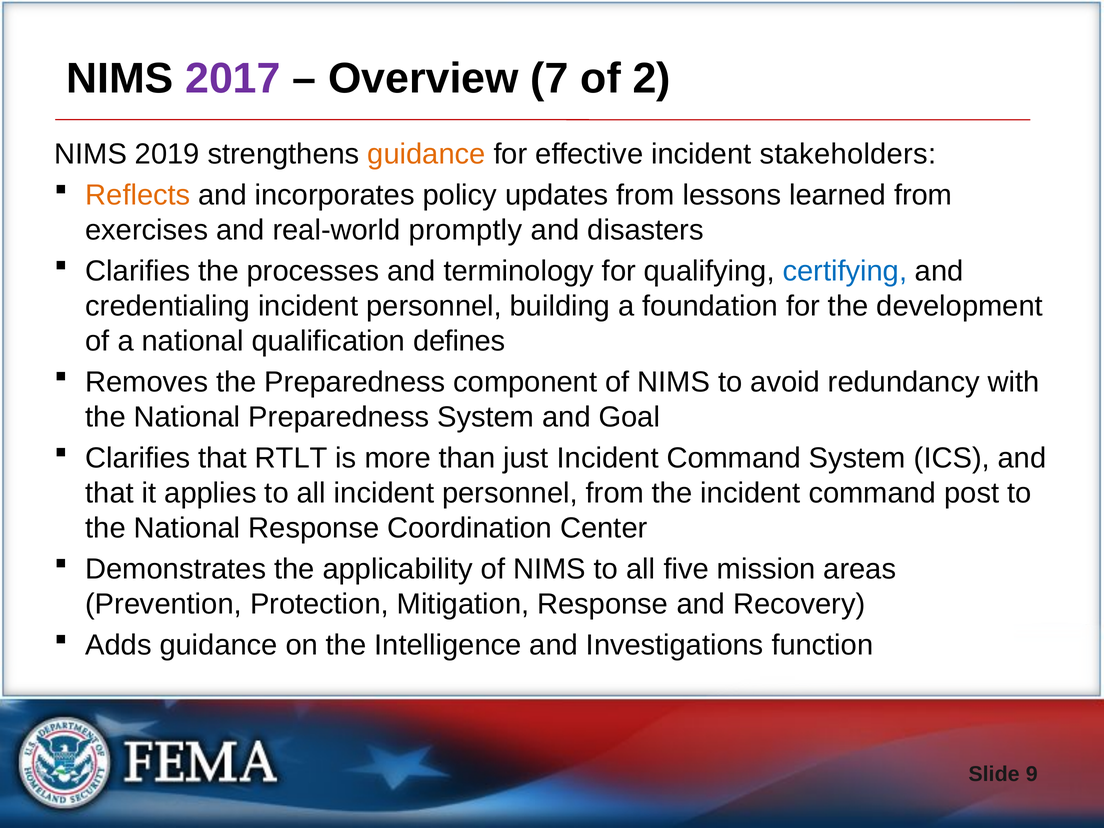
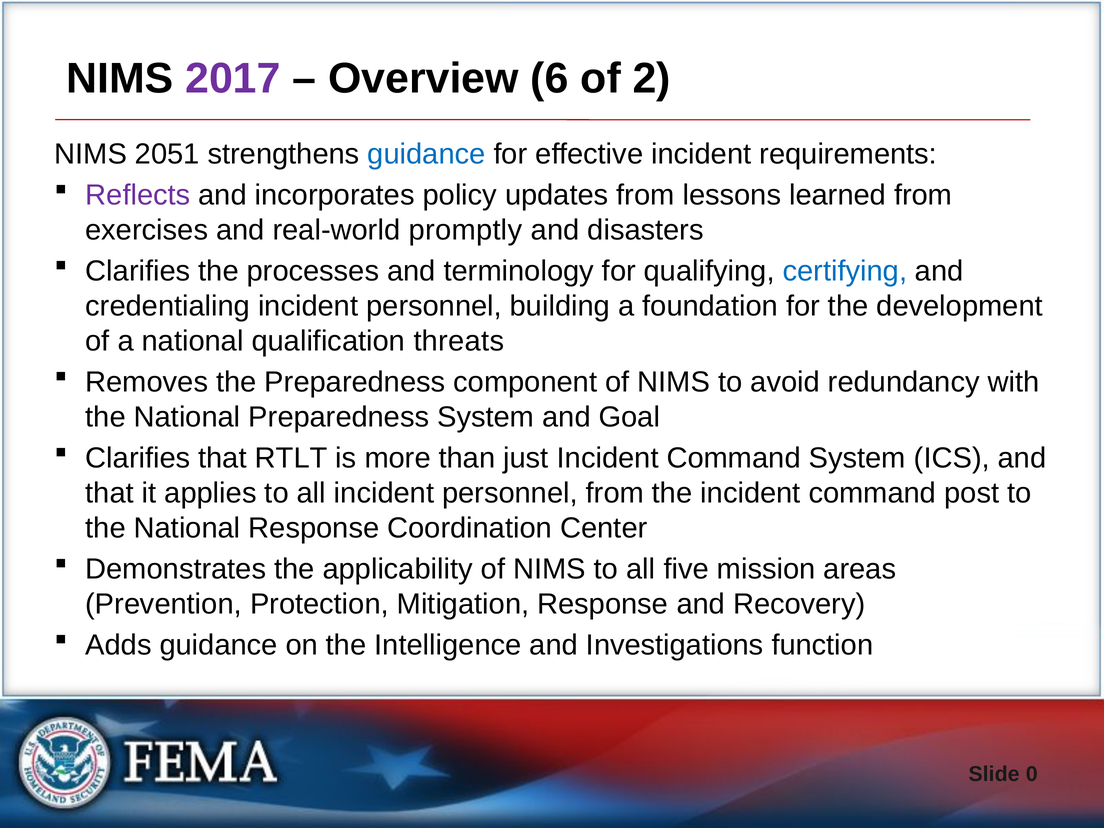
7: 7 -> 6
2019: 2019 -> 2051
guidance at (426, 154) colour: orange -> blue
stakeholders: stakeholders -> requirements
Reflects colour: orange -> purple
defines: defines -> threats
9: 9 -> 0
